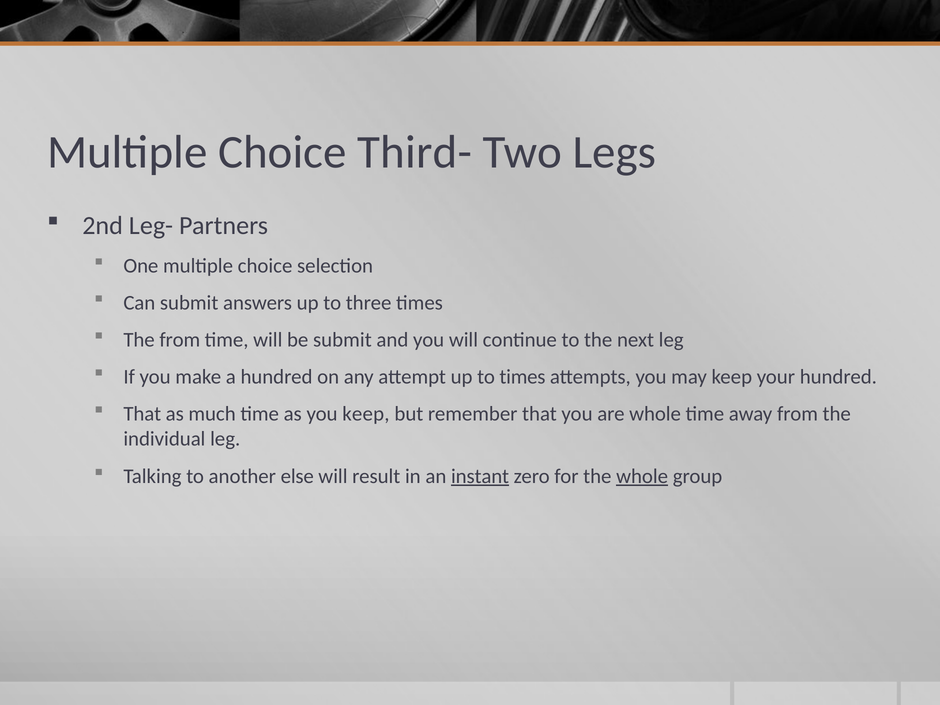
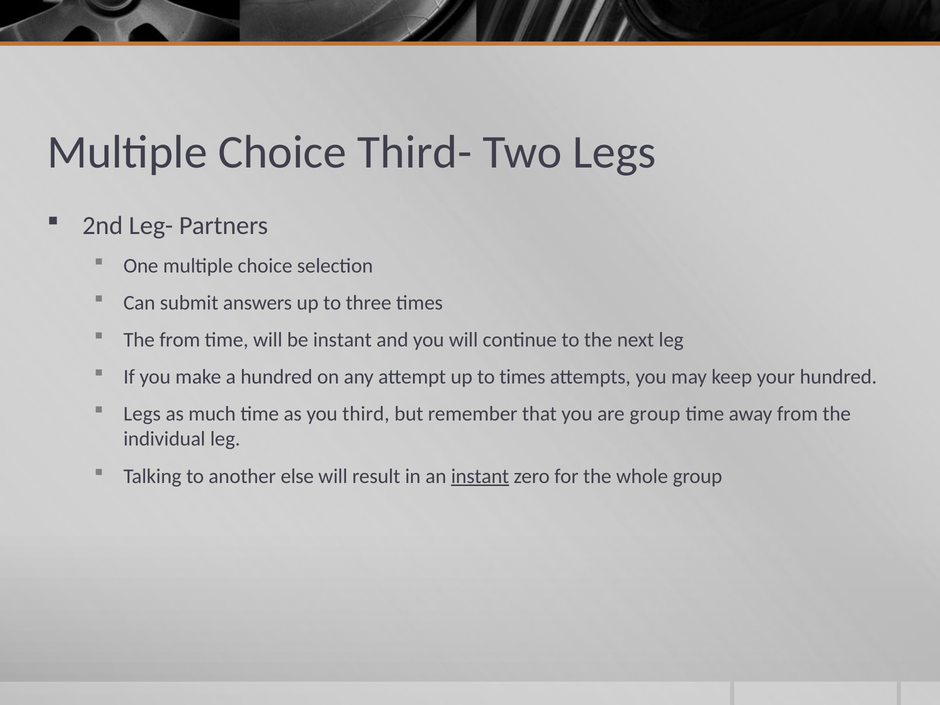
be submit: submit -> instant
That at (142, 414): That -> Legs
you keep: keep -> third
are whole: whole -> group
whole at (642, 476) underline: present -> none
